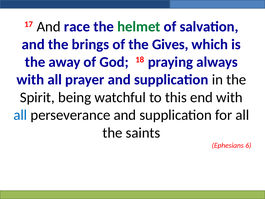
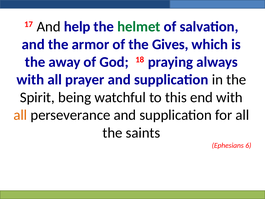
race: race -> help
brings: brings -> armor
all at (20, 115) colour: blue -> orange
